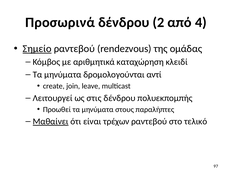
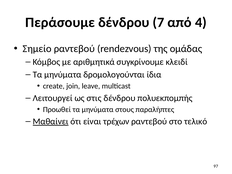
Προσωρινά: Προσωρινά -> Περάσουμε
2: 2 -> 7
Σημείο underline: present -> none
καταχώρηση: καταχώρηση -> συγκρίνουμε
αντί: αντί -> ίδια
